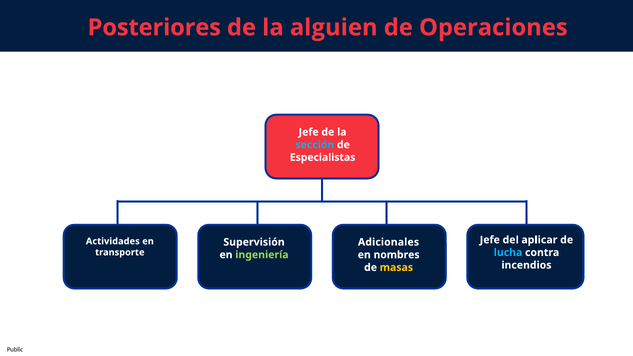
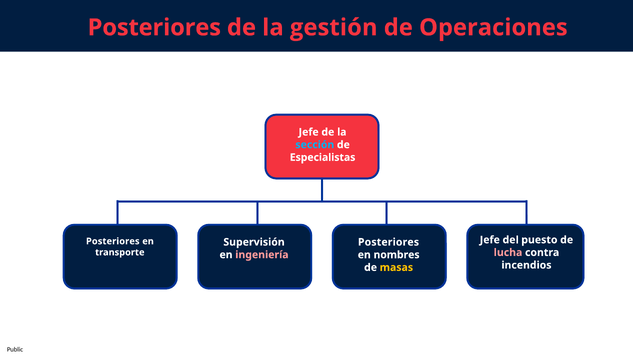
alguien: alguien -> gestión
aplicar: aplicar -> puesto
Actividades at (113, 241): Actividades -> Posteriores
Adicionales at (389, 242): Adicionales -> Posteriores
lucha colour: light blue -> pink
ingeniería colour: light green -> pink
